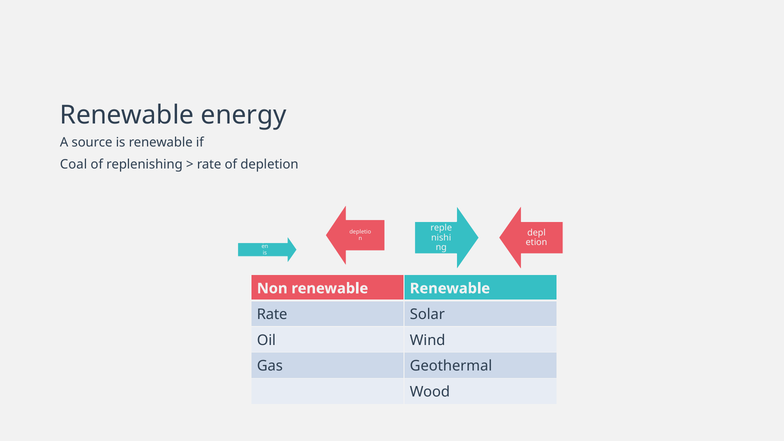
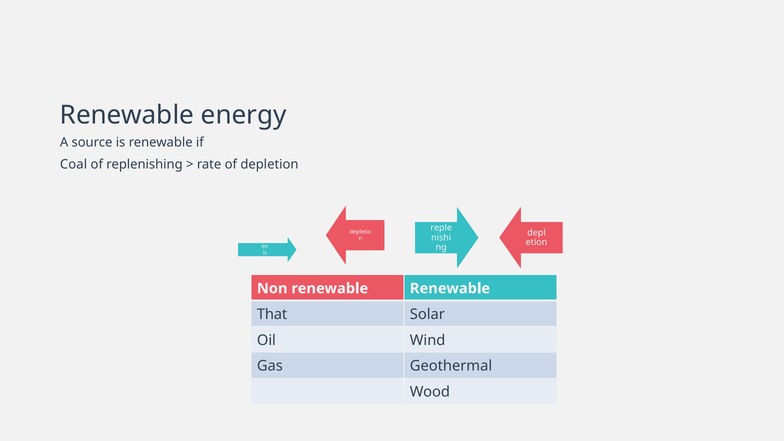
Rate at (272, 314): Rate -> That
